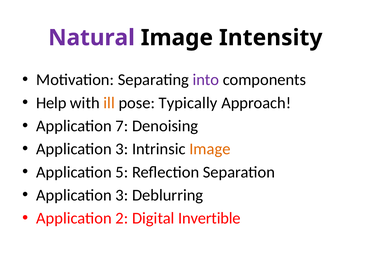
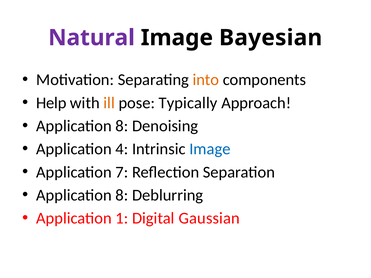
Intensity: Intensity -> Bayesian
into colour: purple -> orange
7 at (122, 126): 7 -> 8
3 at (122, 149): 3 -> 4
Image at (210, 149) colour: orange -> blue
5: 5 -> 7
3 at (122, 195): 3 -> 8
2: 2 -> 1
Invertible: Invertible -> Gaussian
